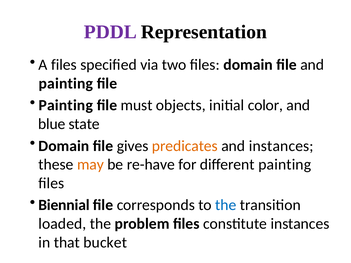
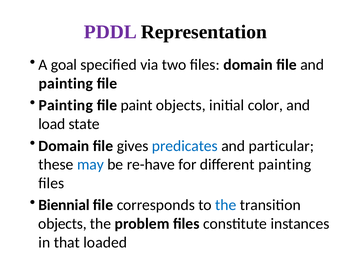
A files: files -> goal
must: must -> paint
blue: blue -> load
predicates colour: orange -> blue
and instances: instances -> particular
may colour: orange -> blue
loaded at (62, 224): loaded -> objects
bucket: bucket -> loaded
